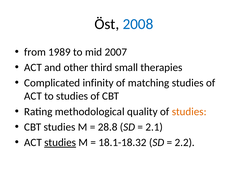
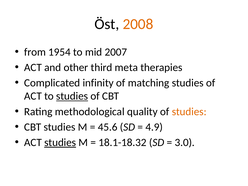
2008 colour: blue -> orange
1989: 1989 -> 1954
small: small -> meta
studies at (72, 96) underline: none -> present
28.8: 28.8 -> 45.6
2.1: 2.1 -> 4.9
2.2: 2.2 -> 3.0
